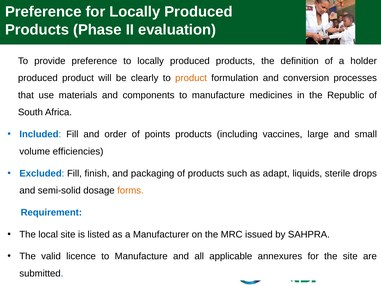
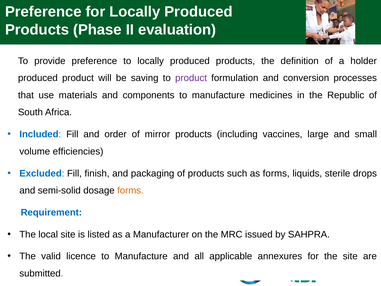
clearly: clearly -> saving
product at (191, 78) colour: orange -> purple
points: points -> mirror
as adapt: adapt -> forms
